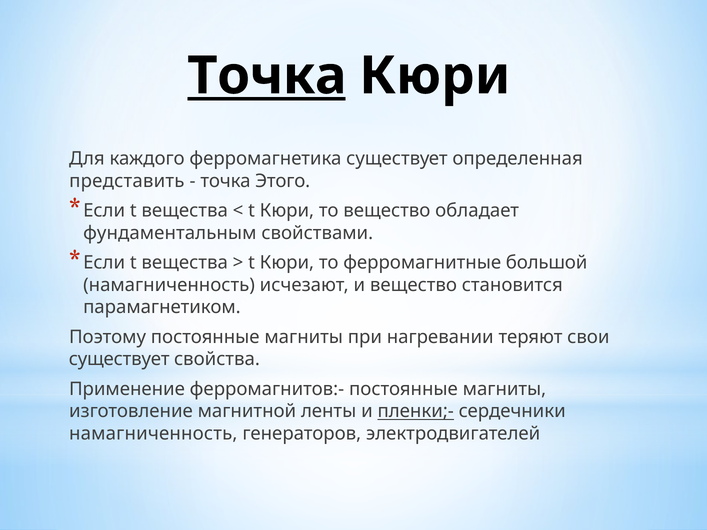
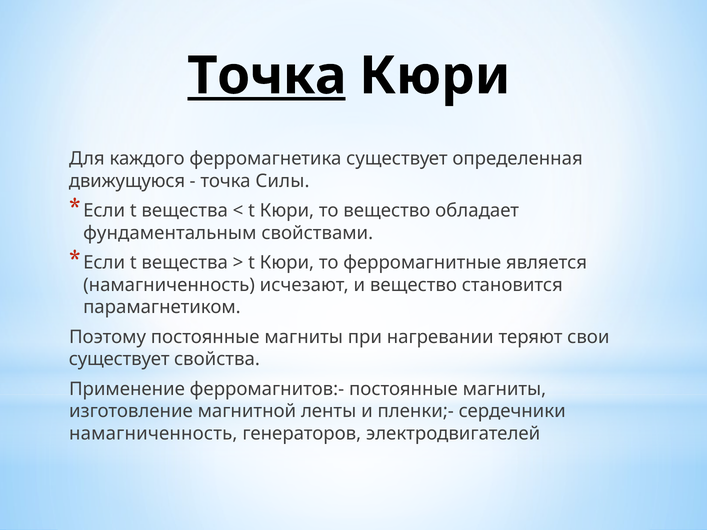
представить: представить -> движущуюся
Этого: Этого -> Силы
большой: большой -> является
пленки;- underline: present -> none
